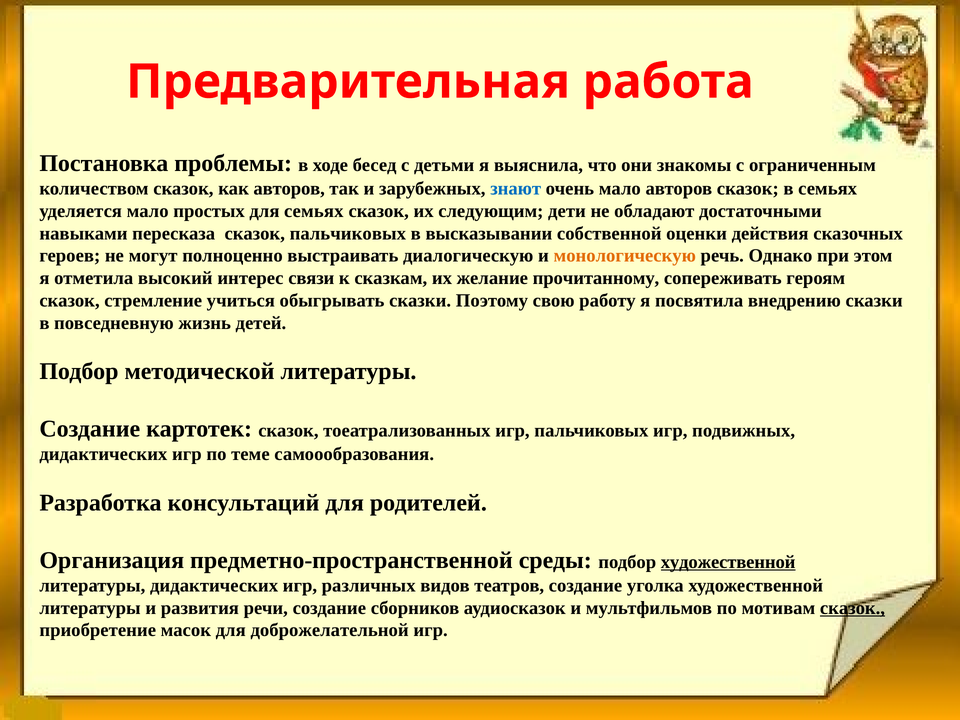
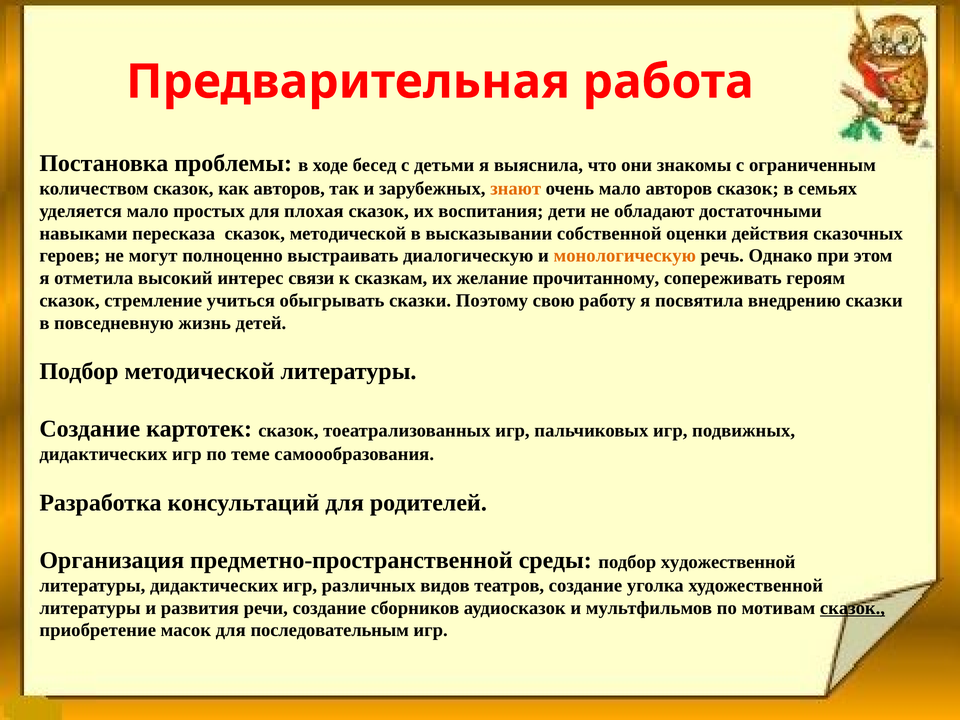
знают colour: blue -> orange
для семьях: семьях -> плохая
следующим: следующим -> воспитания
сказок пальчиковых: пальчиковых -> методической
художественной at (728, 562) underline: present -> none
доброжелательной: доброжелательной -> последовательным
